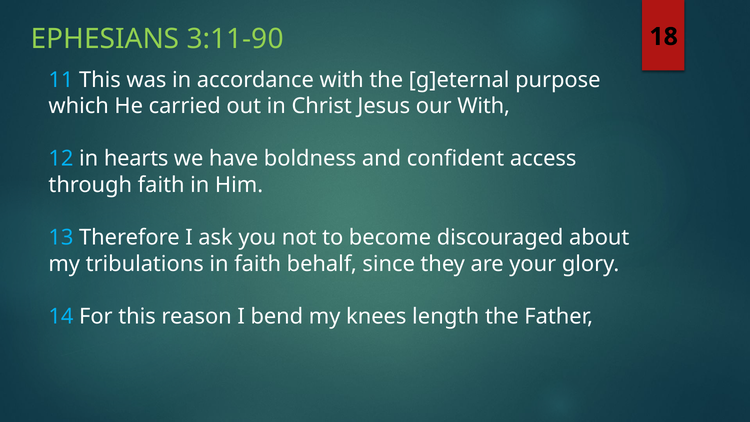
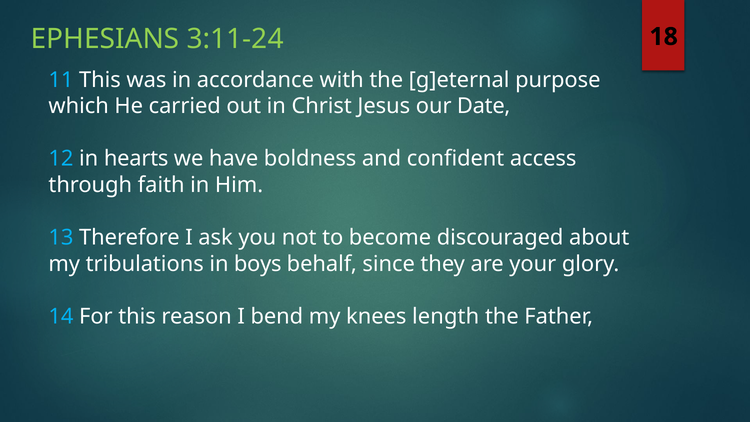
3:11-90: 3:11-90 -> 3:11-24
our With: With -> Date
in faith: faith -> boys
